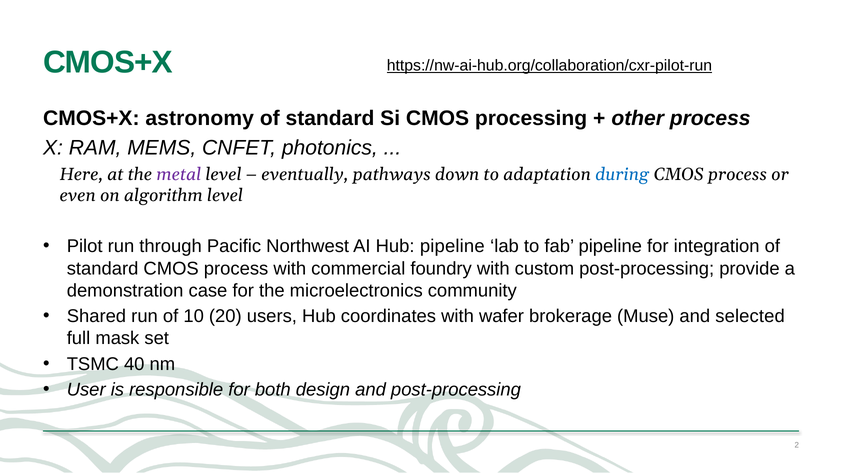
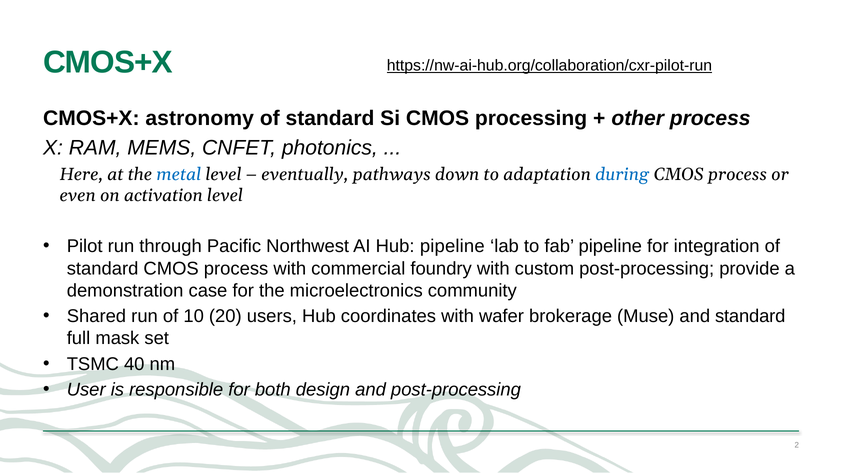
metal colour: purple -> blue
algorithm: algorithm -> activation
and selected: selected -> standard
